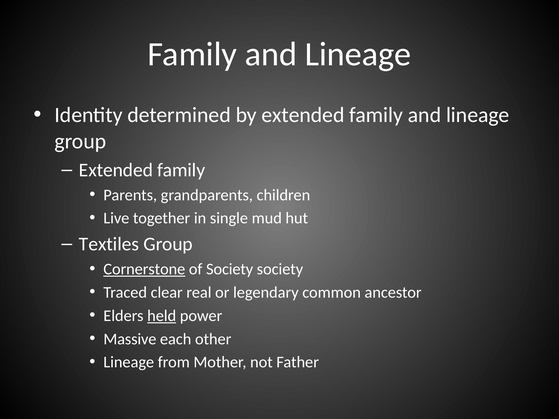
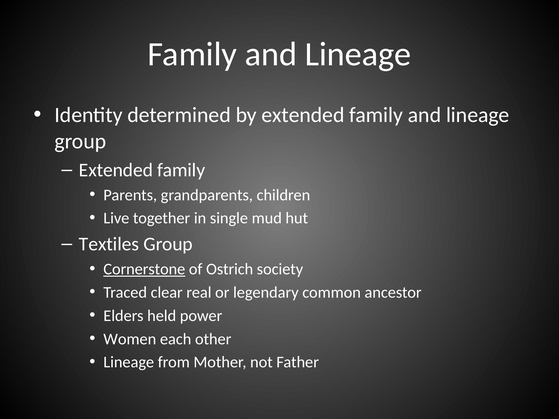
of Society: Society -> Ostrich
held underline: present -> none
Massive: Massive -> Women
